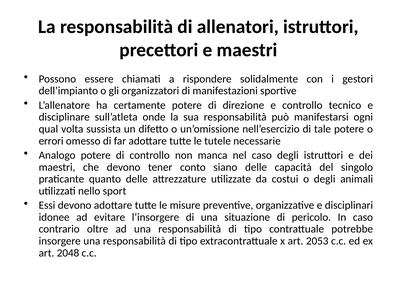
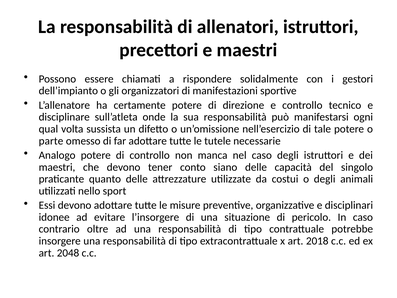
errori: errori -> parte
2053: 2053 -> 2018
